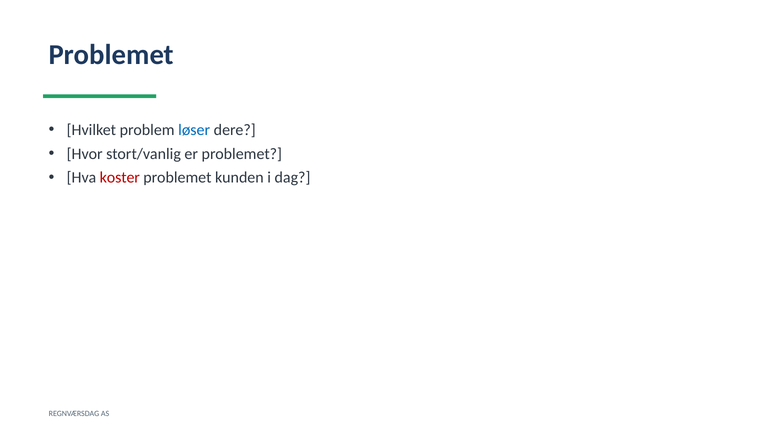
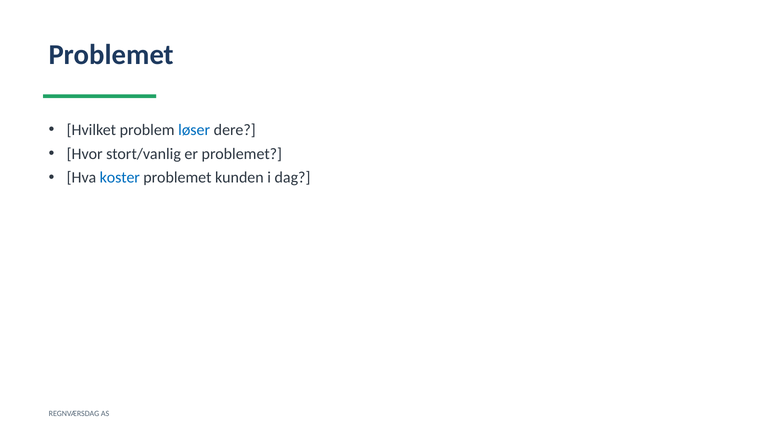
koster colour: red -> blue
